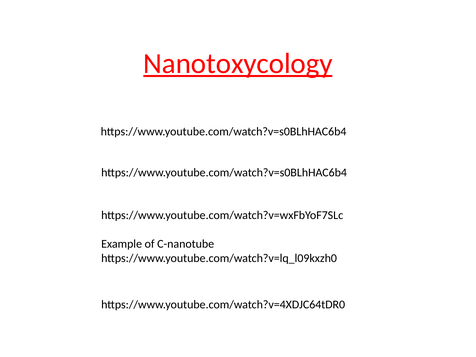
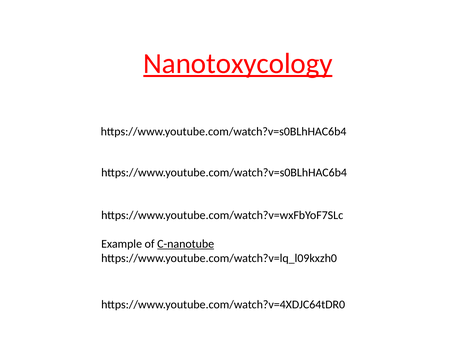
C-nanotube underline: none -> present
